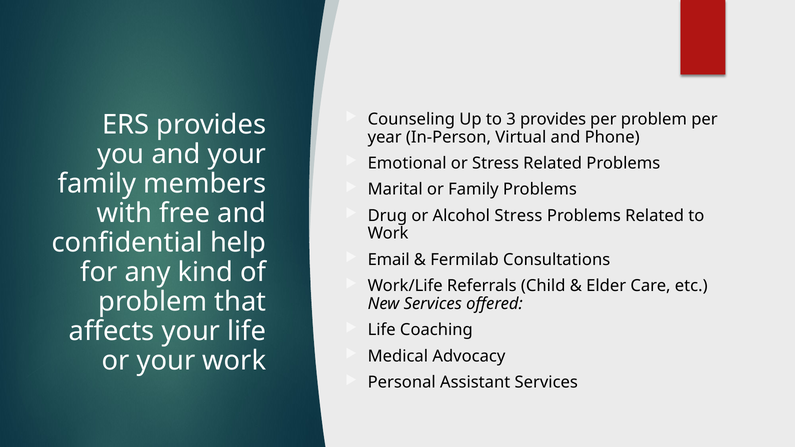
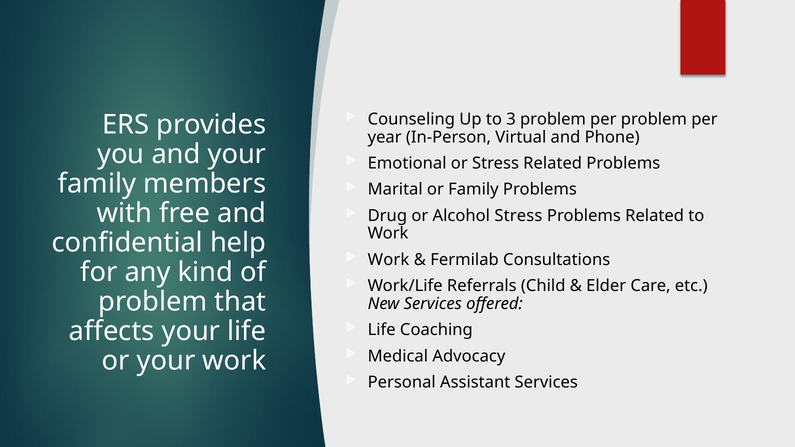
3 provides: provides -> problem
Email at (389, 260): Email -> Work
